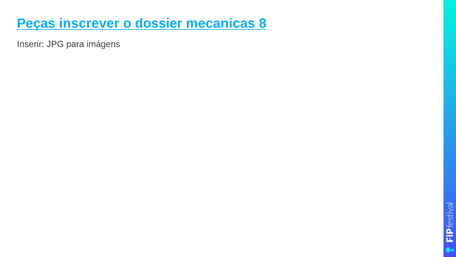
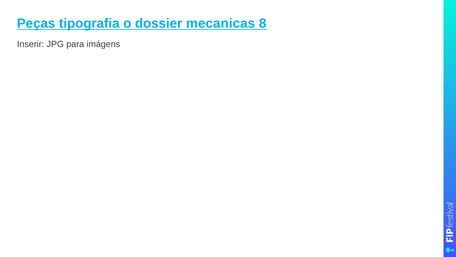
inscrever: inscrever -> tipografia
